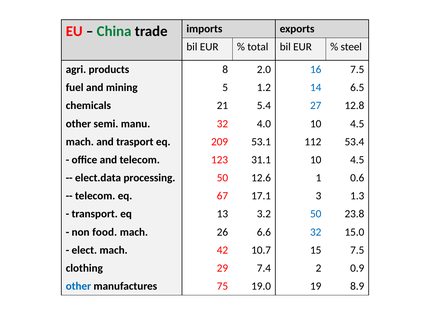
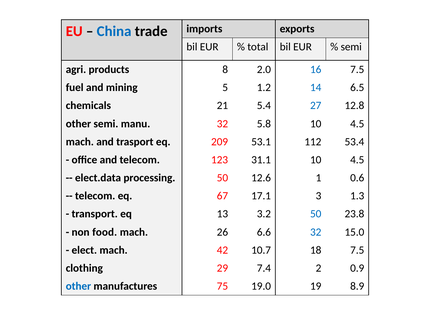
China colour: green -> blue
steel at (351, 47): steel -> semi
4.0: 4.0 -> 5.8
15: 15 -> 18
